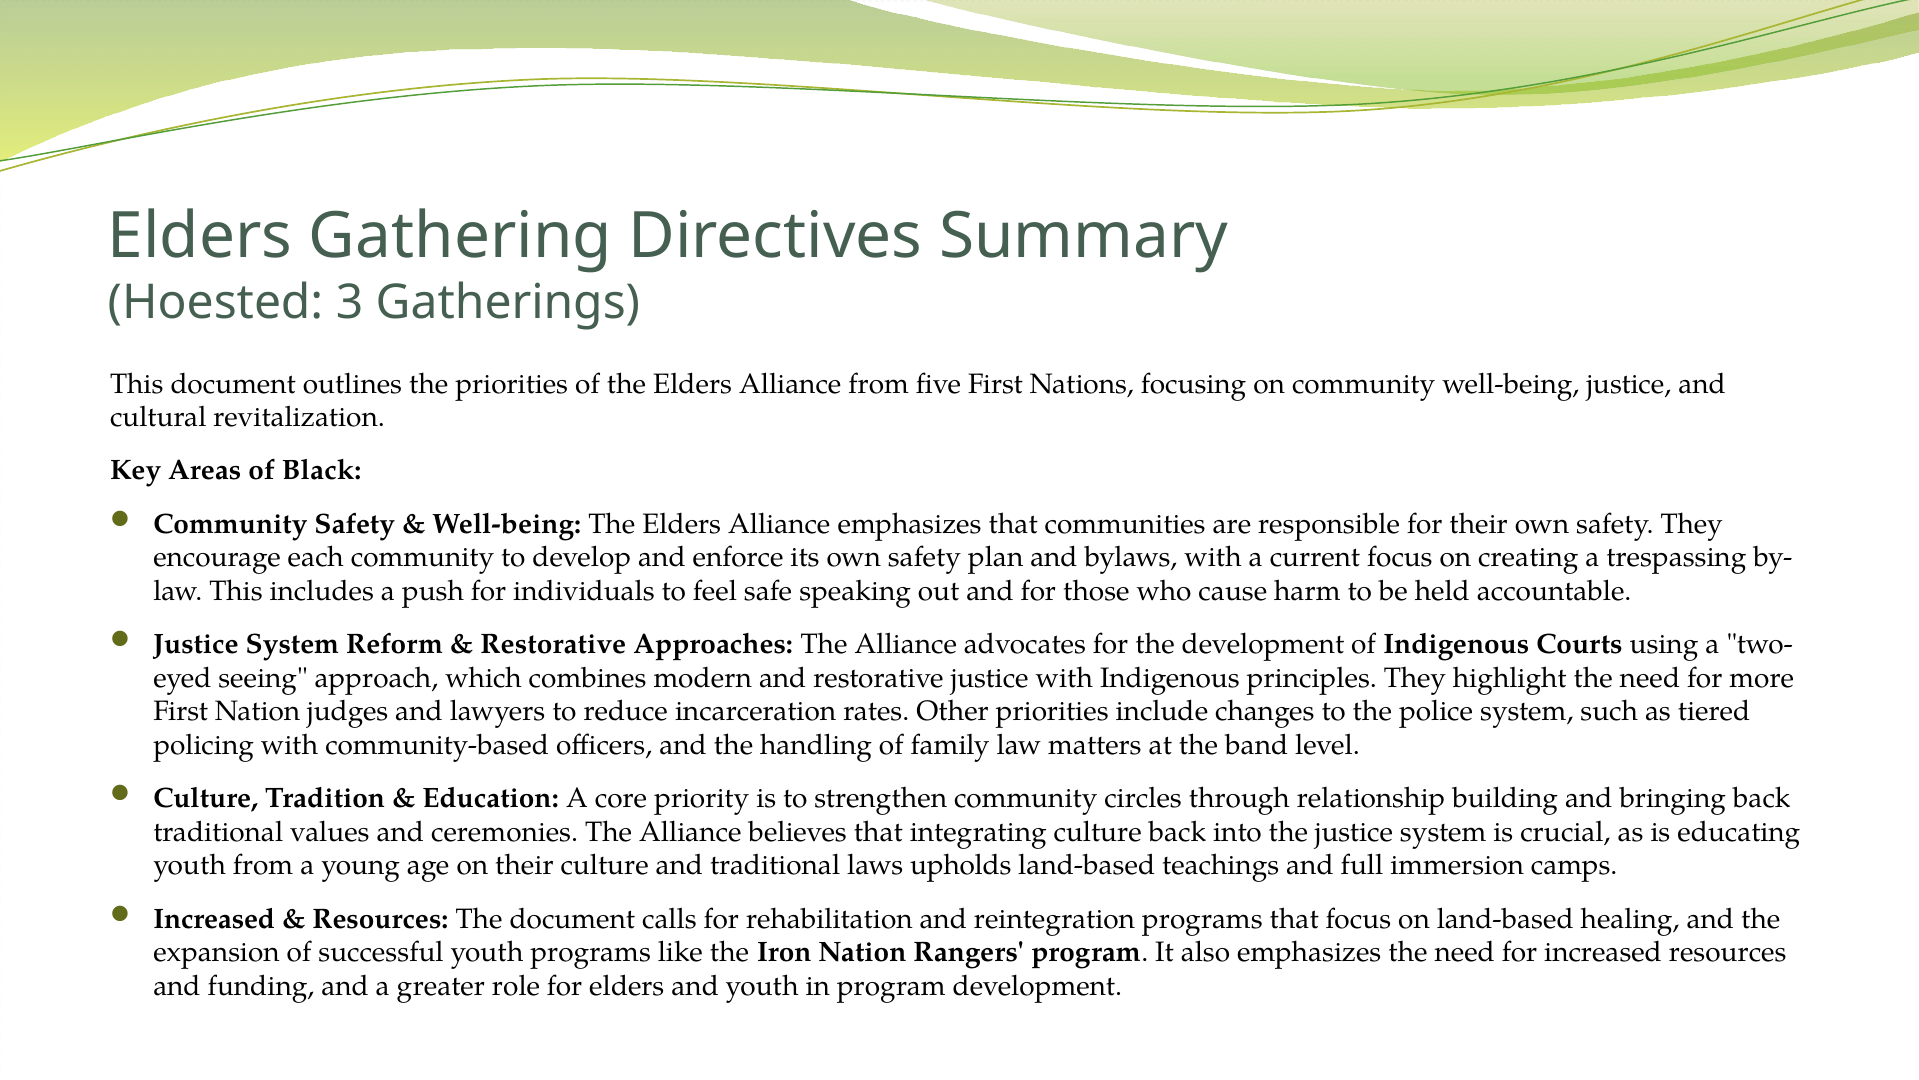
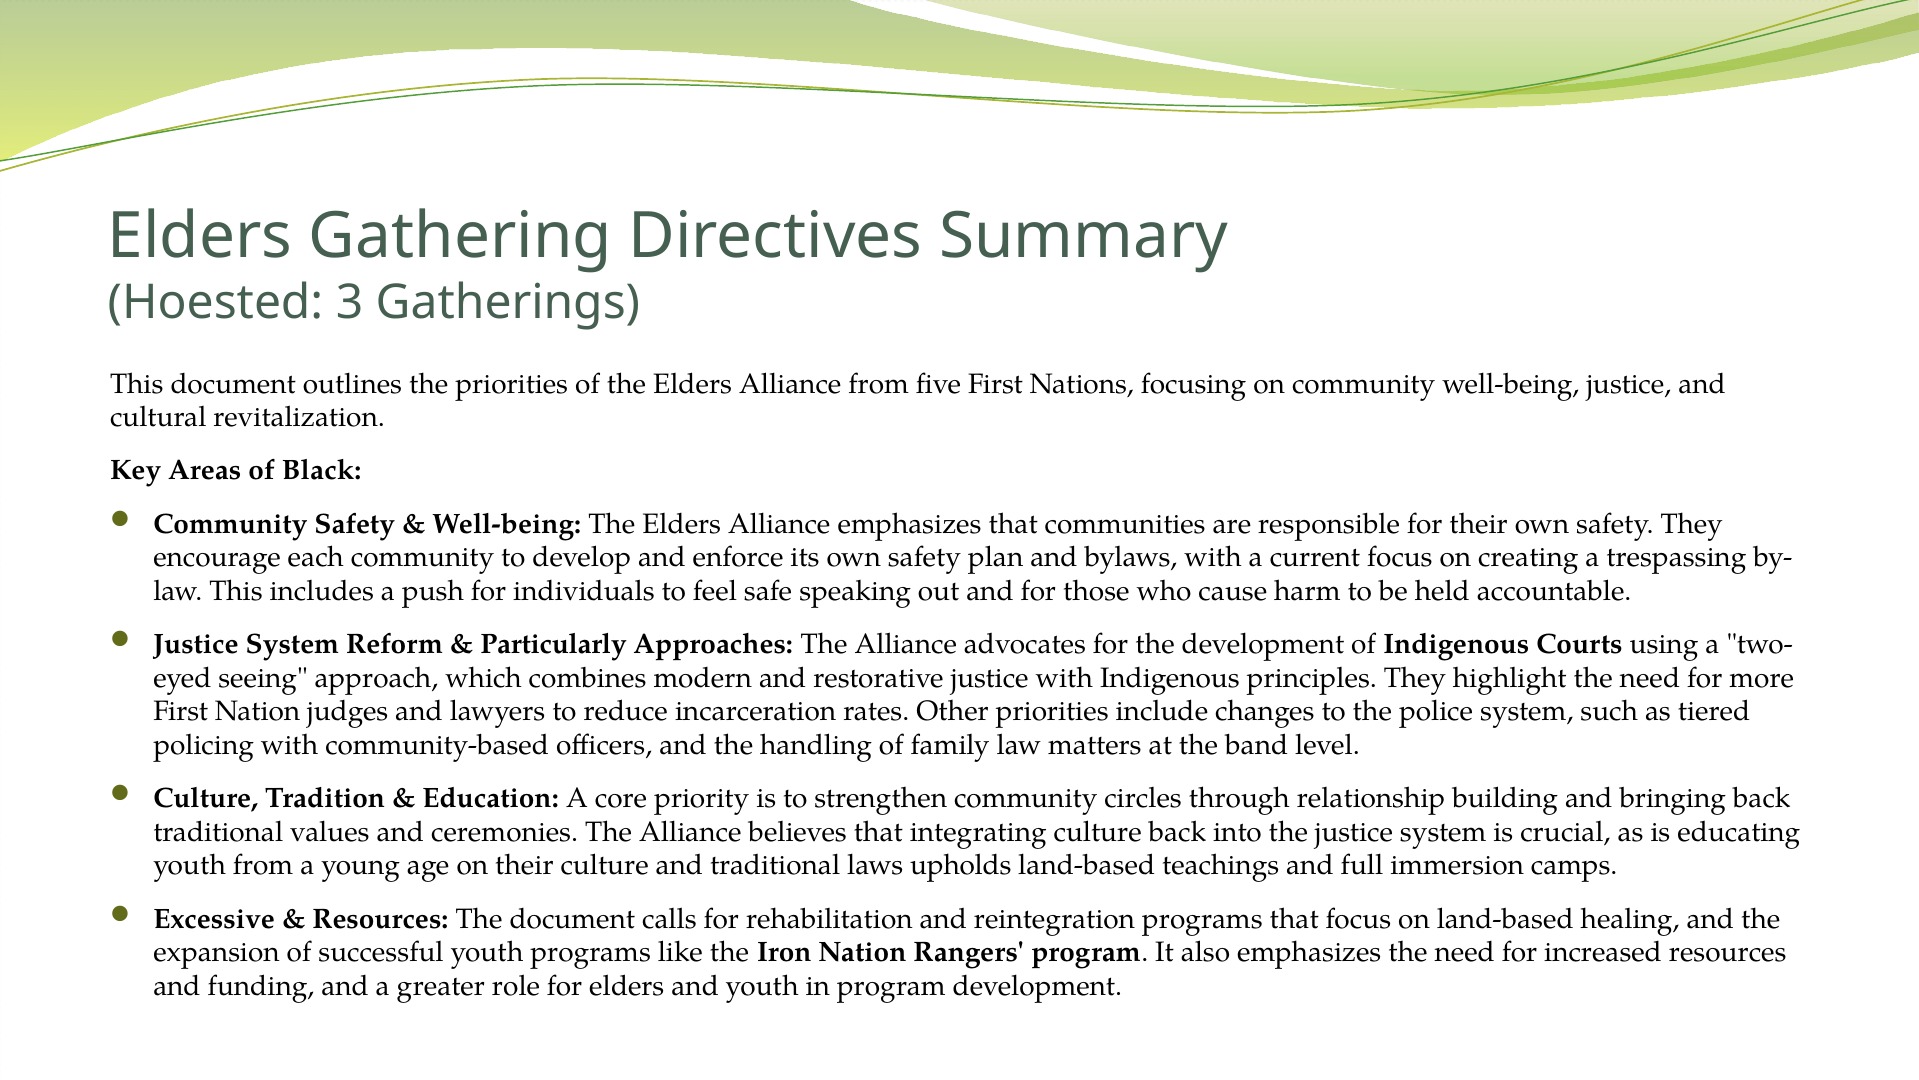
Restorative at (553, 644): Restorative -> Particularly
Increased at (214, 919): Increased -> Excessive
